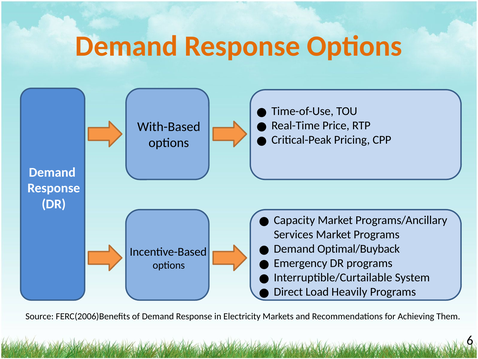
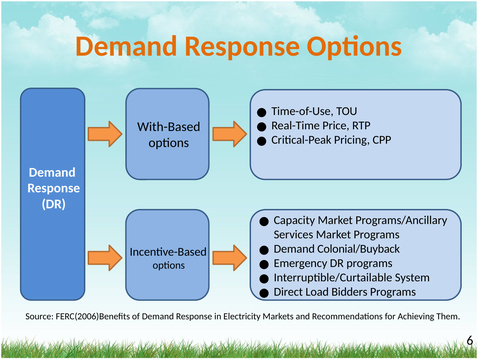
Optimal/Buyback: Optimal/Buyback -> Colonial/Buyback
Heavily: Heavily -> Bidders
